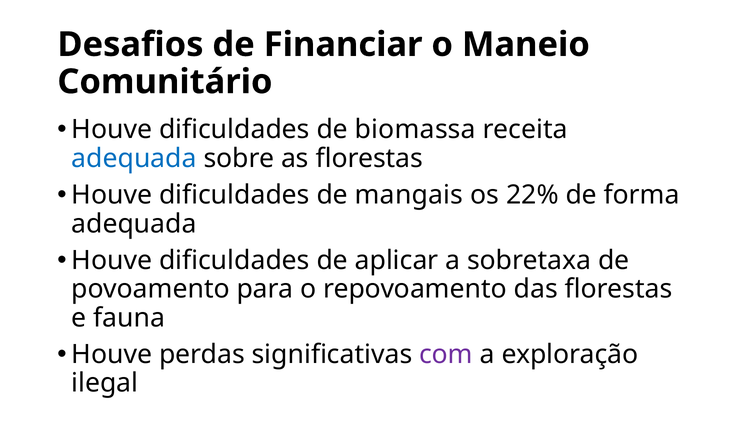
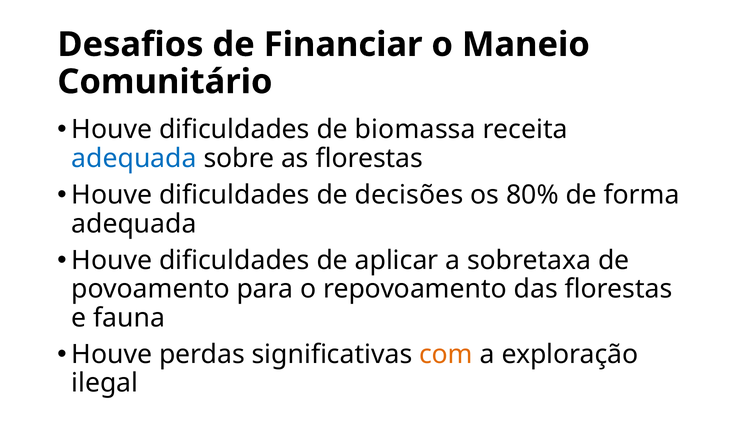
mangais: mangais -> decisões
22%: 22% -> 80%
com colour: purple -> orange
